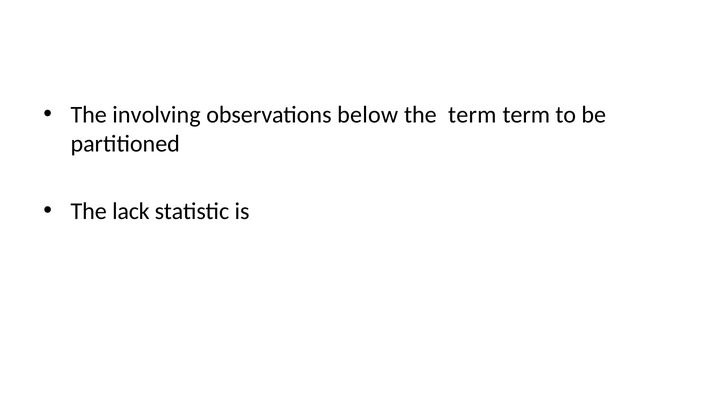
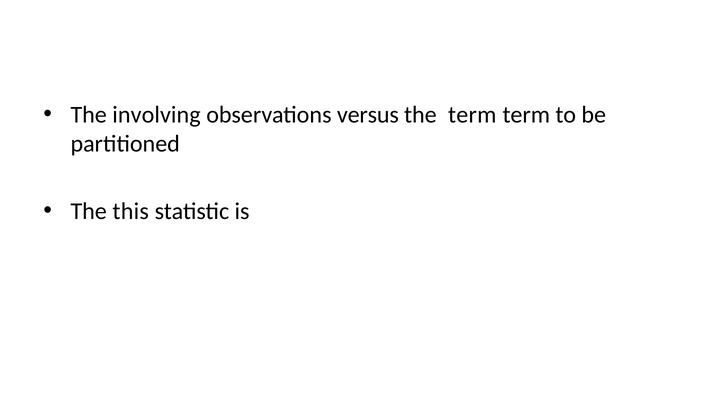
below: below -> versus
lack: lack -> this
